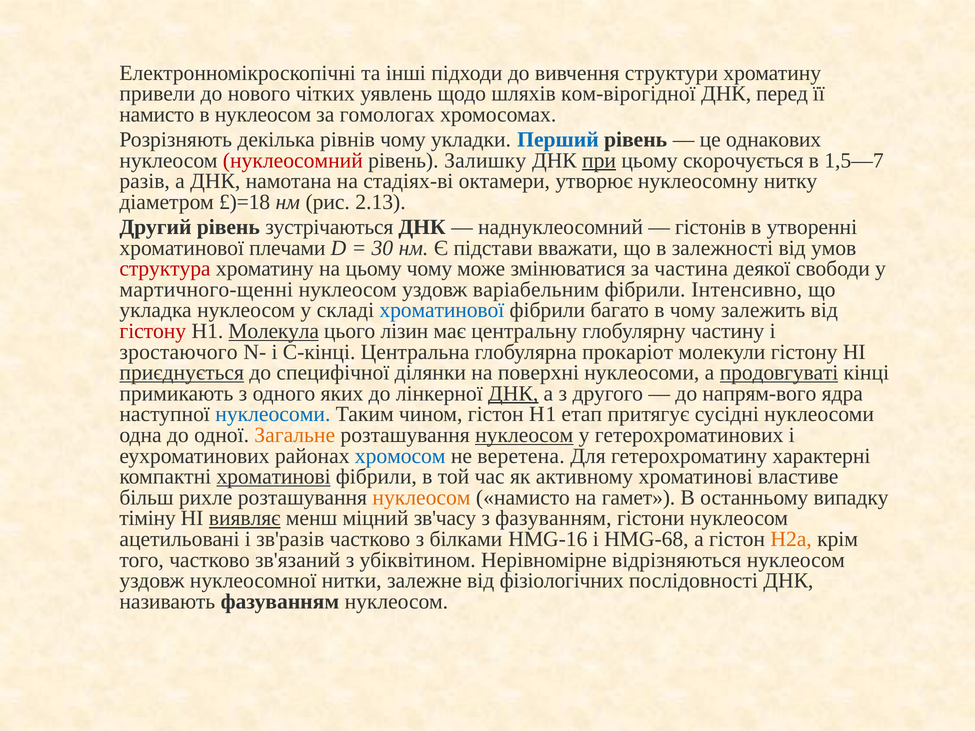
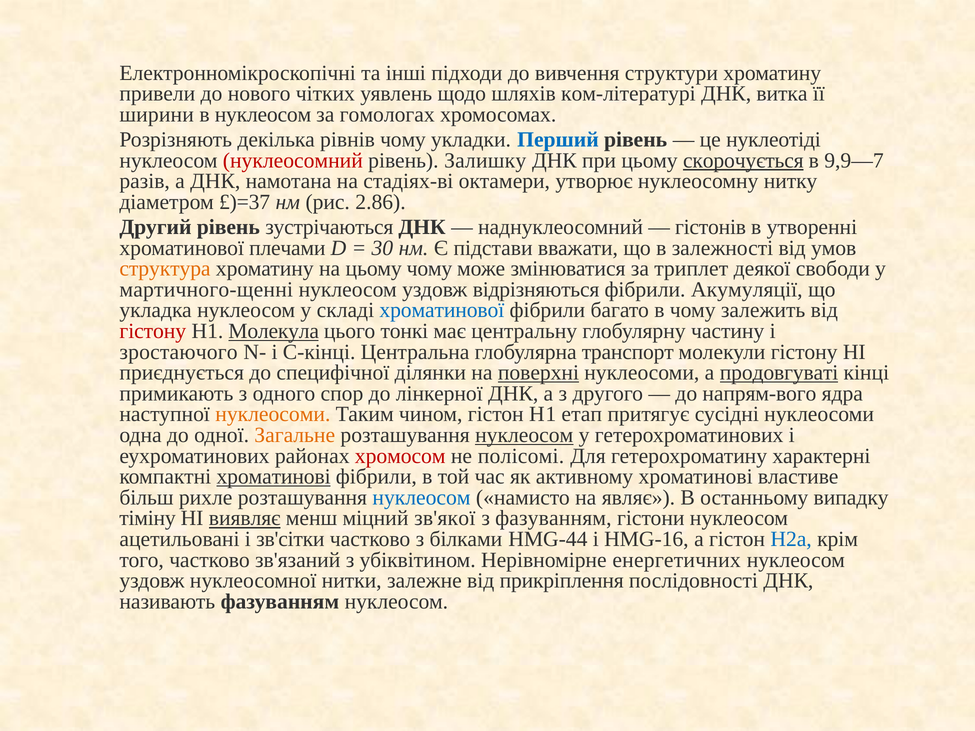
ком-вірогідної: ком-вірогідної -> ком-літературі
перед: перед -> витка
намисто at (157, 115): намисто -> ширини
однакових: однакових -> нуклеотіді
при underline: present -> none
скорочується underline: none -> present
1,5—7: 1,5—7 -> 9,9—7
£)=18: £)=18 -> £)=37
2.13: 2.13 -> 2.86
структура colour: red -> orange
частина: частина -> триплет
варіабельним: варіабельним -> відрізняються
Інтенсивно: Інтенсивно -> Акумуляції
лізин: лізин -> тонкі
прокаріот: прокаріот -> транспорт
приєднується underline: present -> none
поверхні underline: none -> present
яких: яких -> спор
ДНК at (513, 394) underline: present -> none
нуклеосоми at (273, 414) colour: blue -> orange
хромосом colour: blue -> red
веретена: веретена -> полісомі
нуклеосом at (422, 498) colour: orange -> blue
гамет: гамет -> являє
зв'часу: зв'часу -> зв'якої
зв'разів: зв'разів -> зв'сітки
HMG-16: HMG-16 -> HMG-44
HMG-68: HMG-68 -> HMG-16
Н2а colour: orange -> blue
відрізняються: відрізняються -> енергетичних
фізіологічних: фізіологічних -> прикріплення
